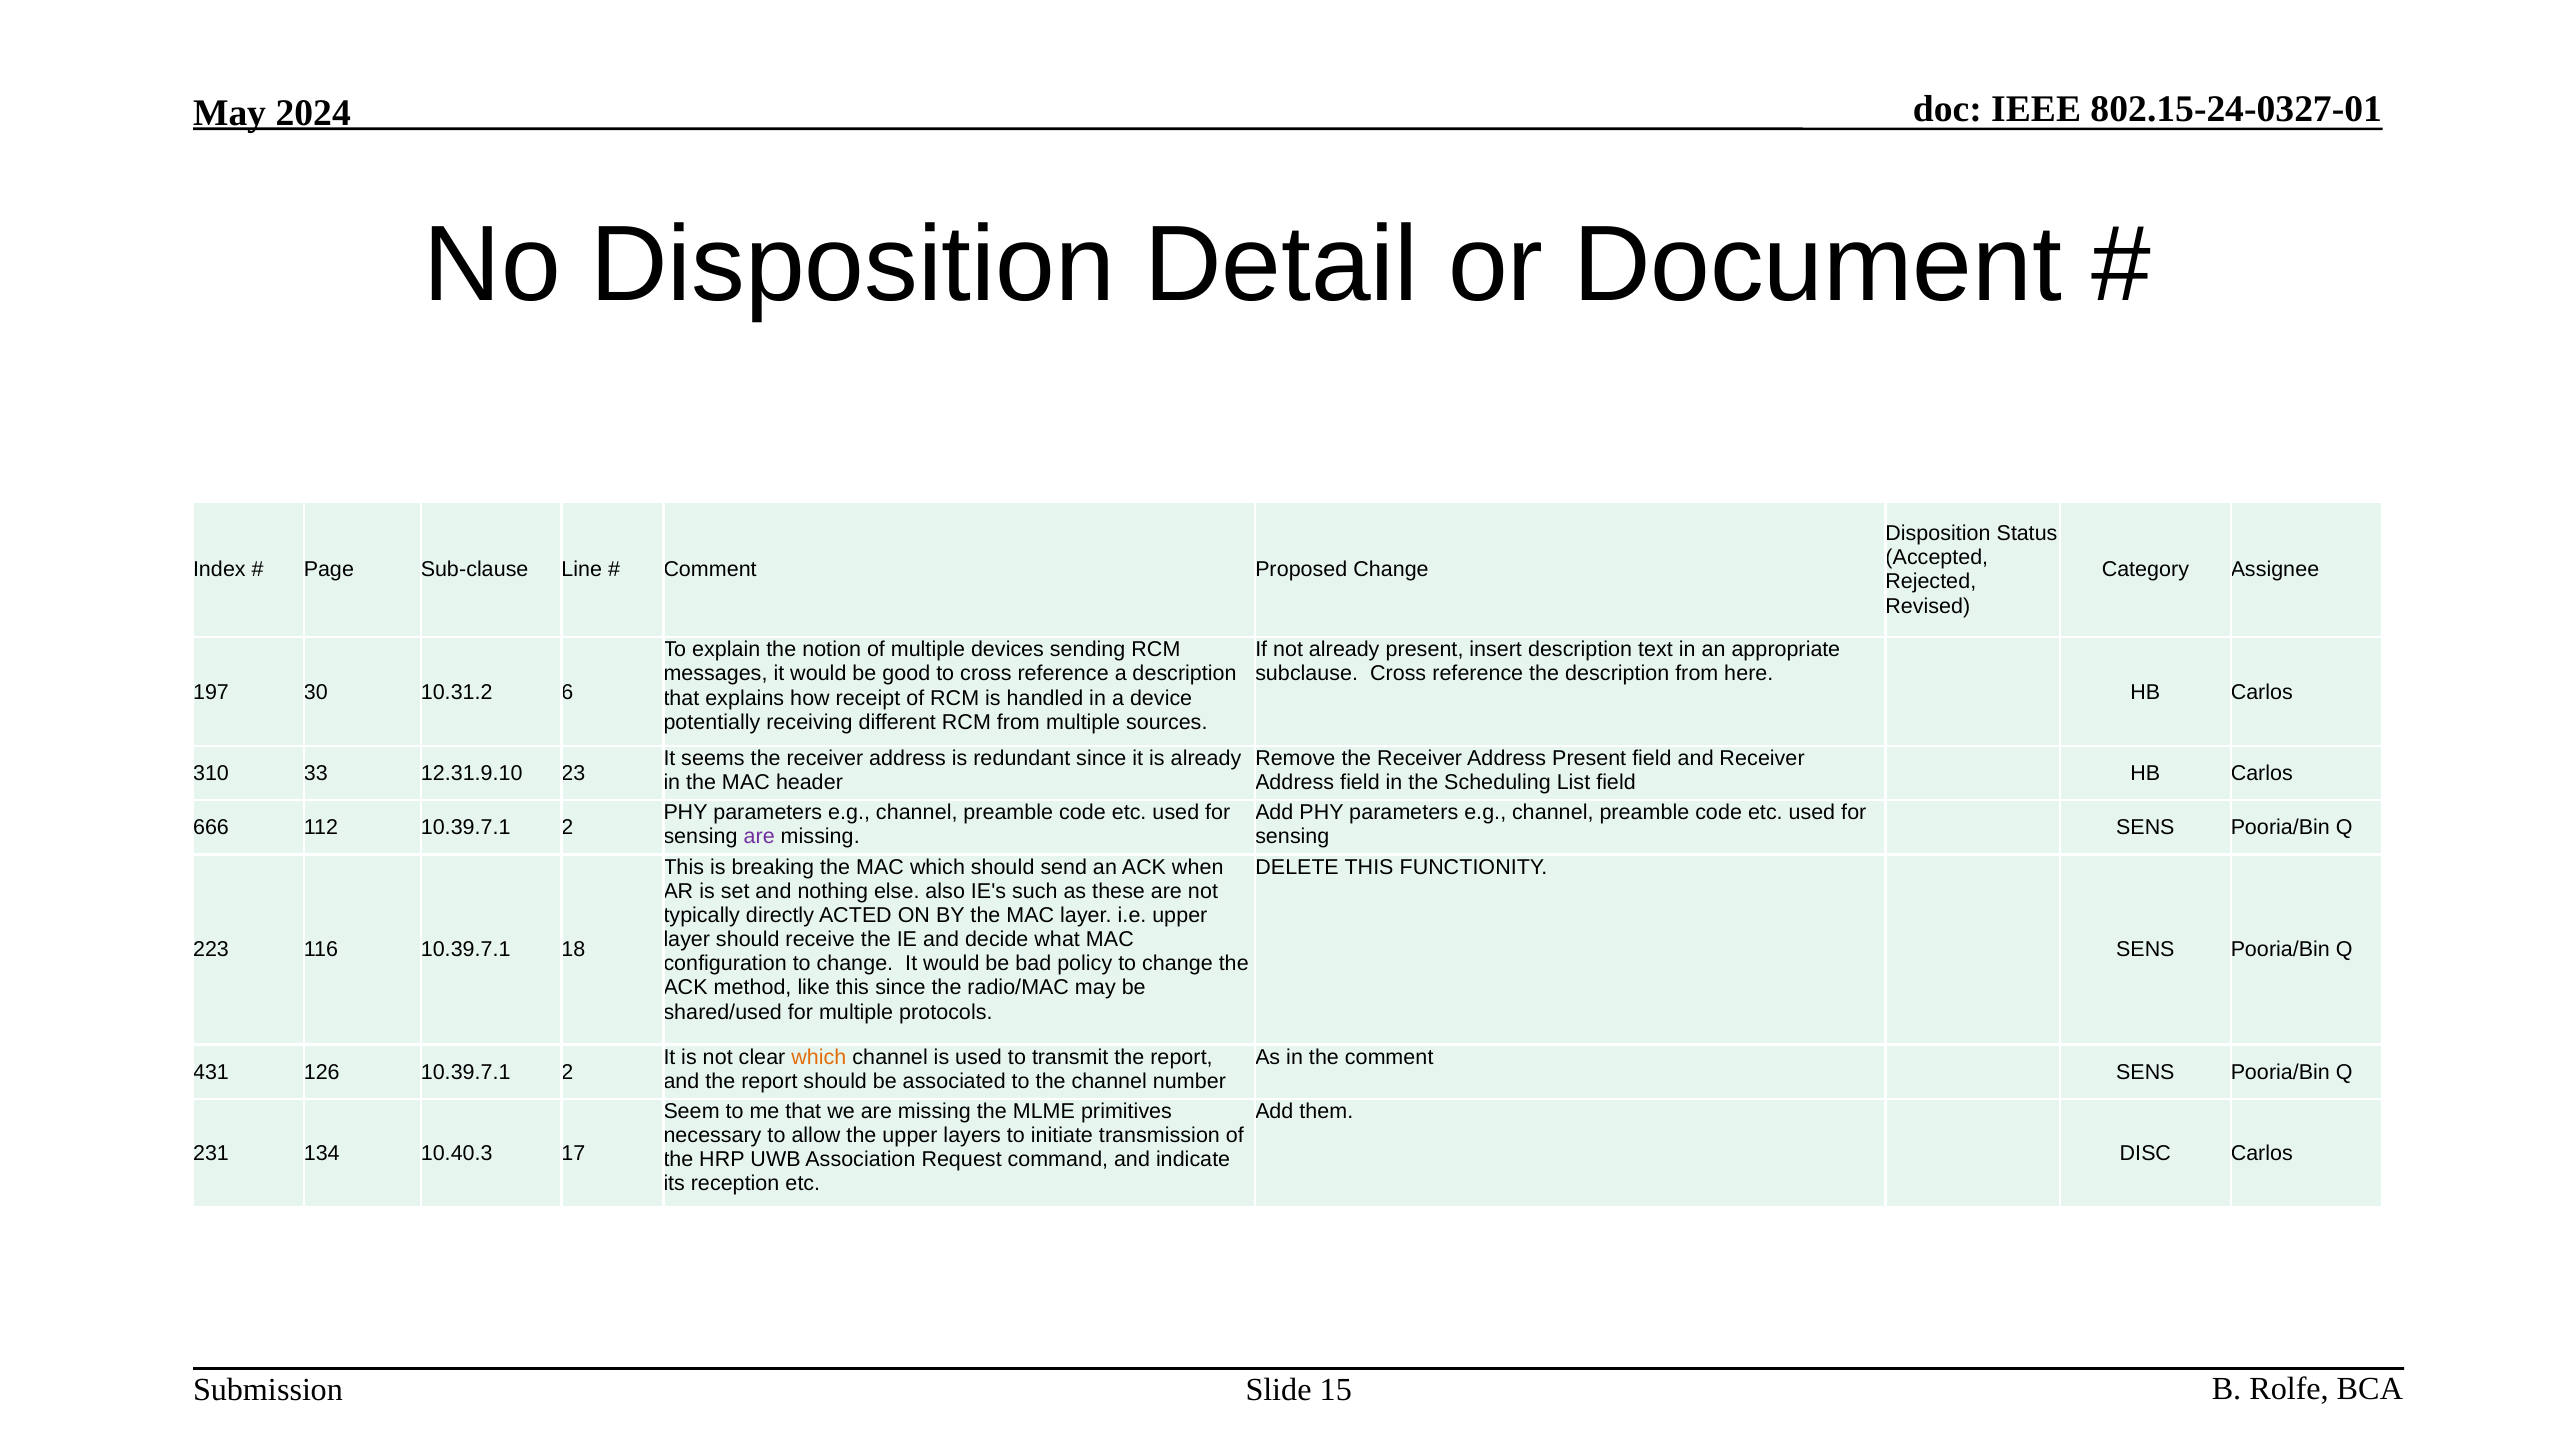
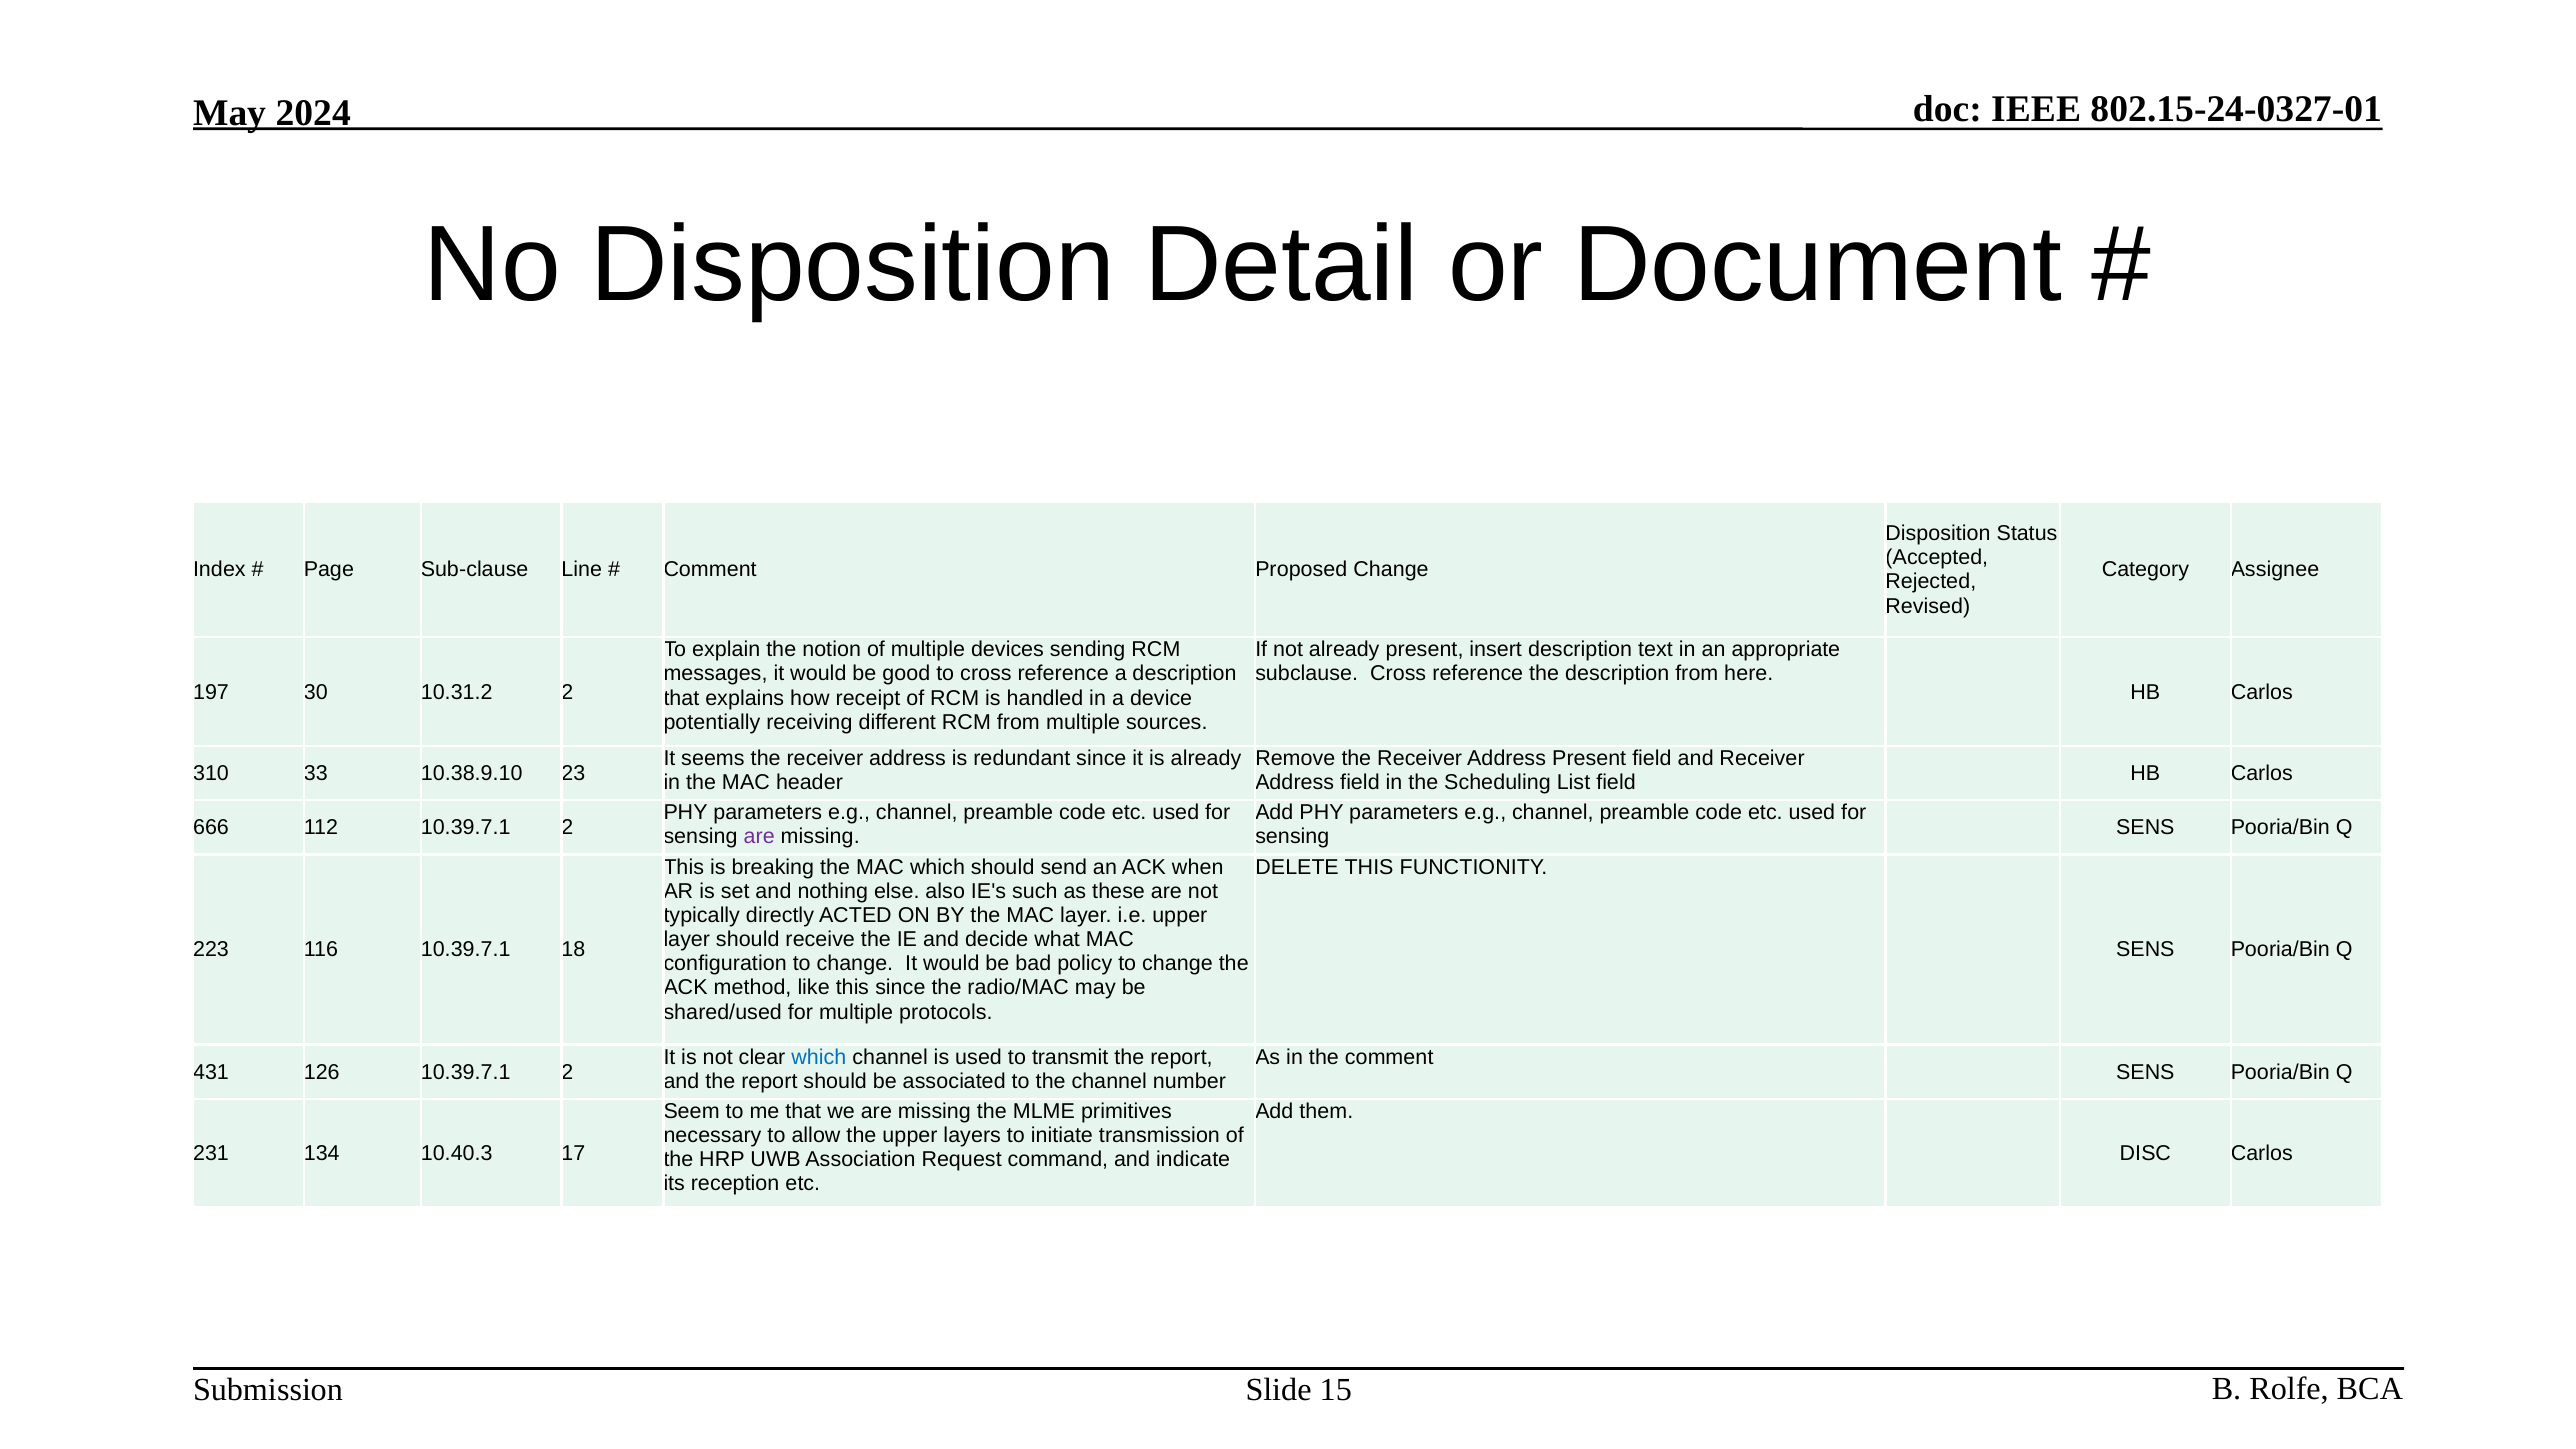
10.31.2 6: 6 -> 2
12.31.9.10: 12.31.9.10 -> 10.38.9.10
which at (819, 1057) colour: orange -> blue
